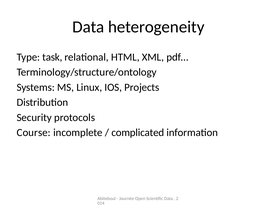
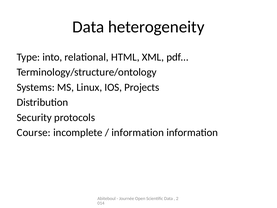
task: task -> into
complicated at (138, 132): complicated -> information
